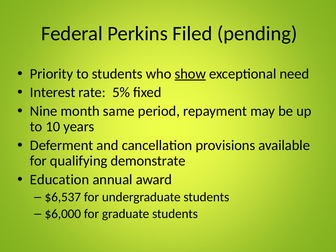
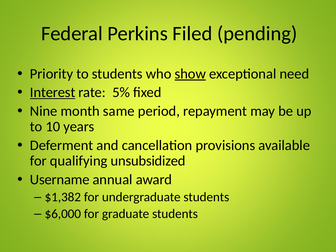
Interest underline: none -> present
demonstrate: demonstrate -> unsubsidized
Education: Education -> Username
$6,537: $6,537 -> $1,382
